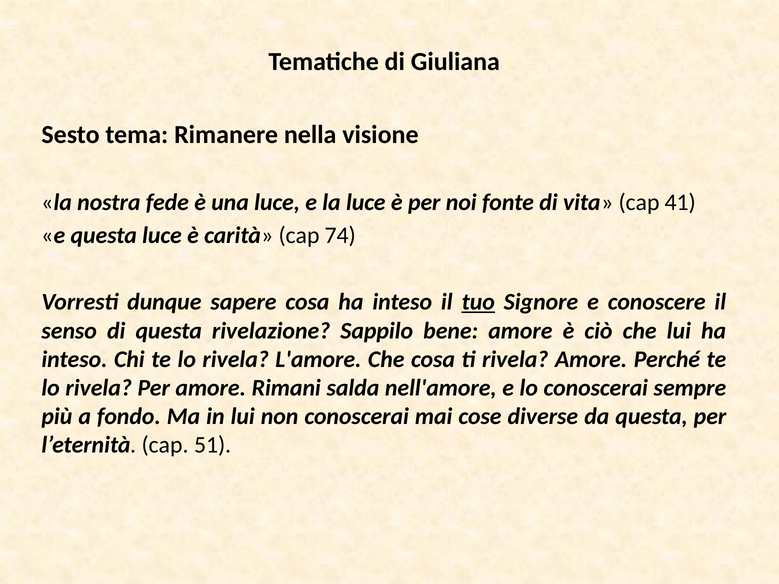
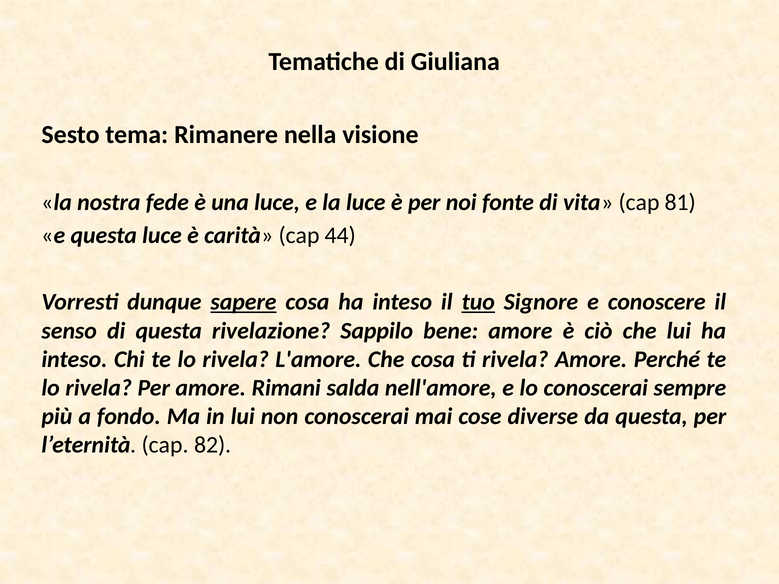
41: 41 -> 81
74: 74 -> 44
sapere underline: none -> present
51: 51 -> 82
